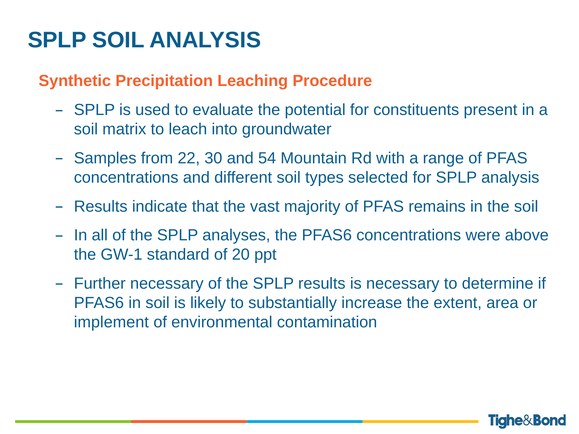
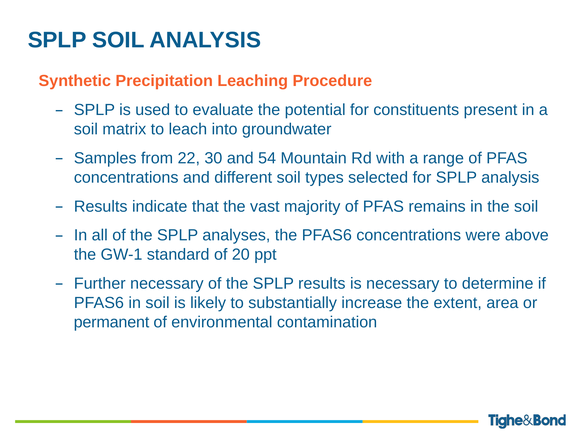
implement: implement -> permanent
